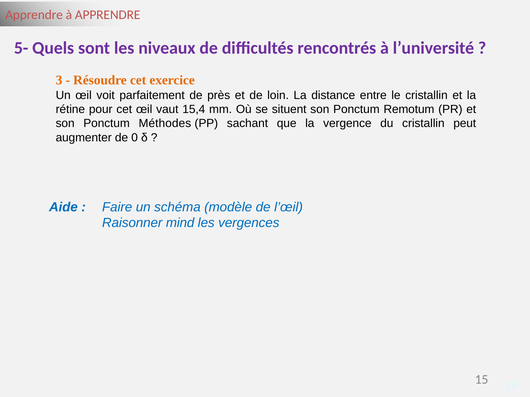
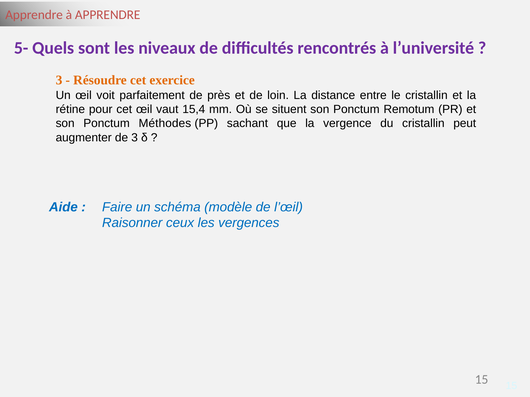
de 0: 0 -> 3
mind: mind -> ceux
